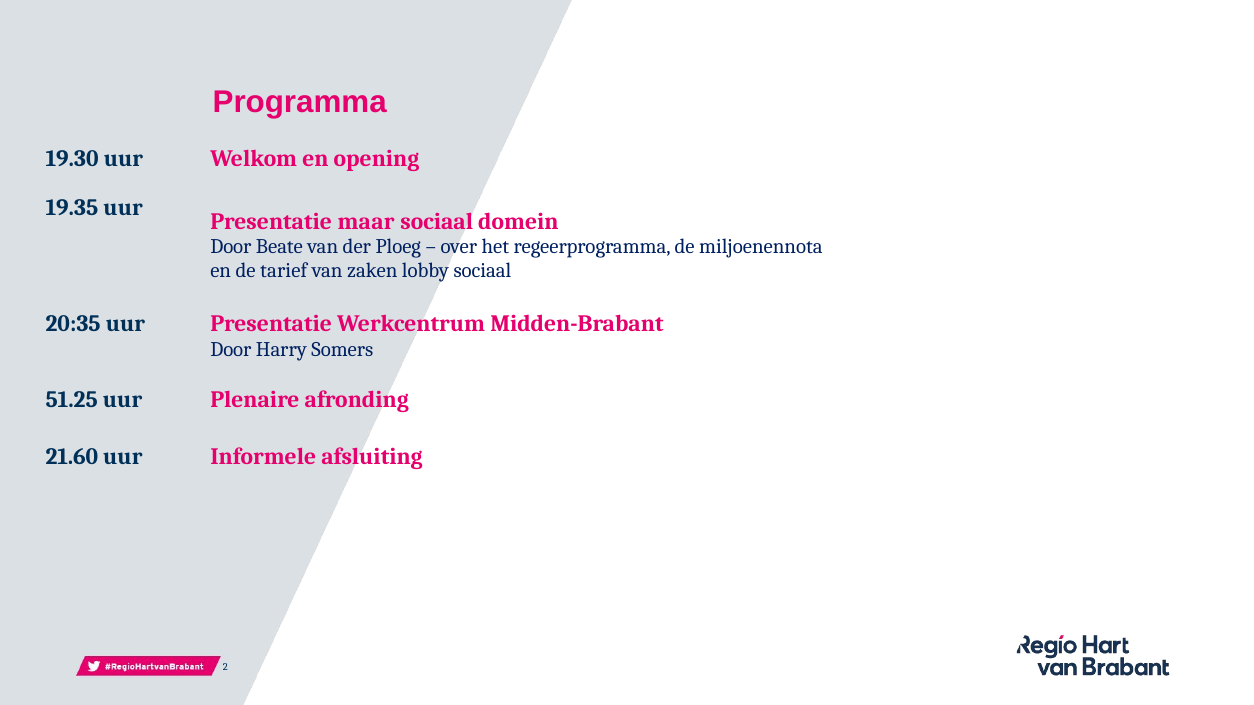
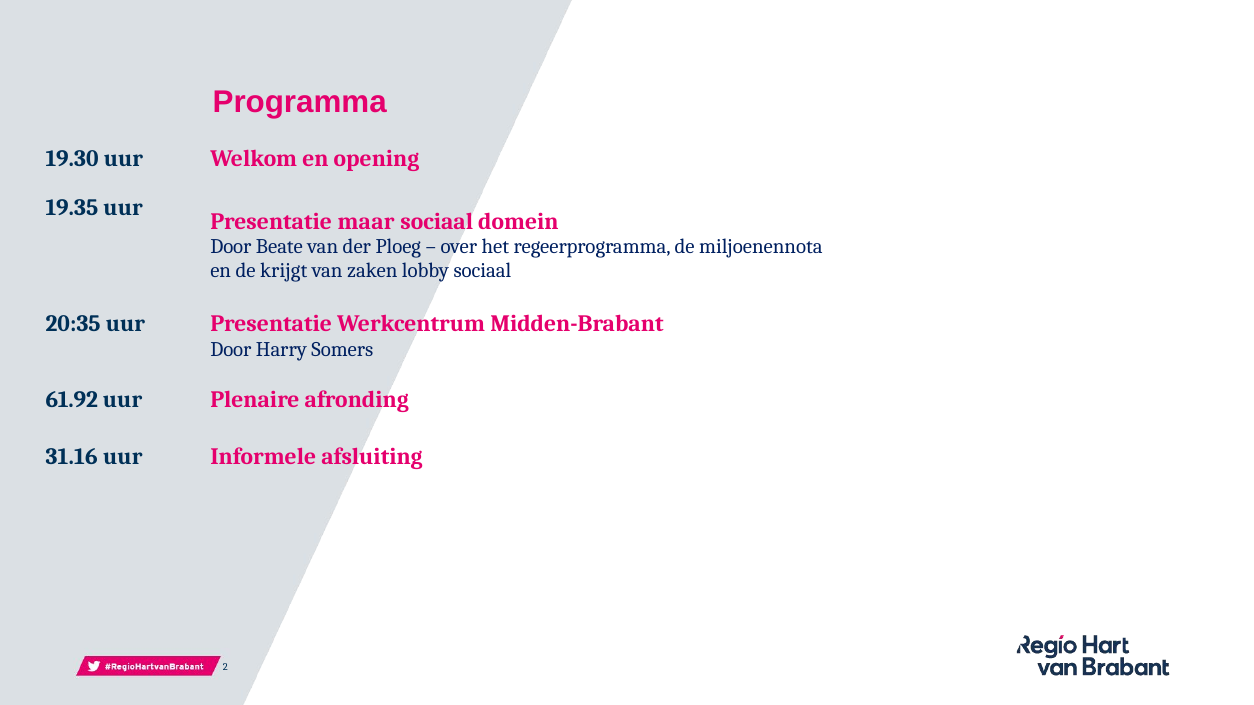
tarief: tarief -> krijgt
51.25: 51.25 -> 61.92
21.60: 21.60 -> 31.16
